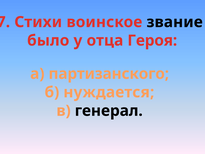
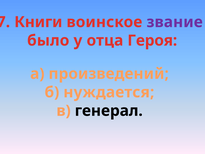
Стихи: Стихи -> Книги
звание colour: black -> purple
партизанского: партизанского -> произведений
